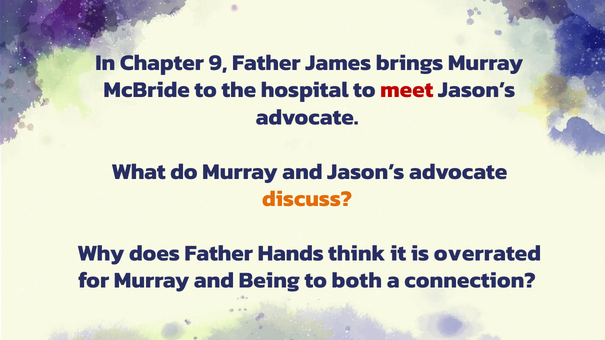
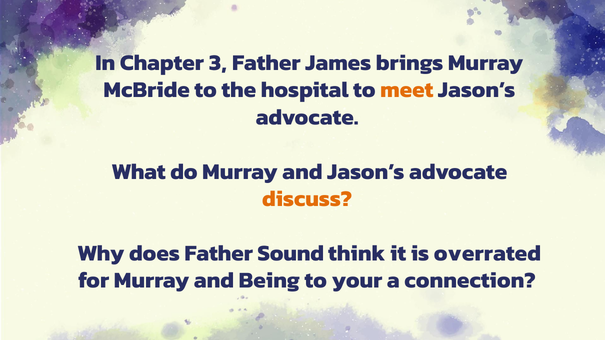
9: 9 -> 3
meet colour: red -> orange
Hands: Hands -> Sound
both: both -> your
